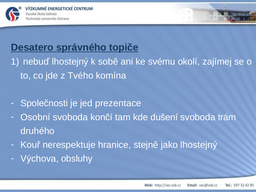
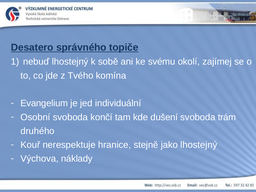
Společnosti: Společnosti -> Evangelium
prezentace: prezentace -> individuální
obsluhy: obsluhy -> náklady
